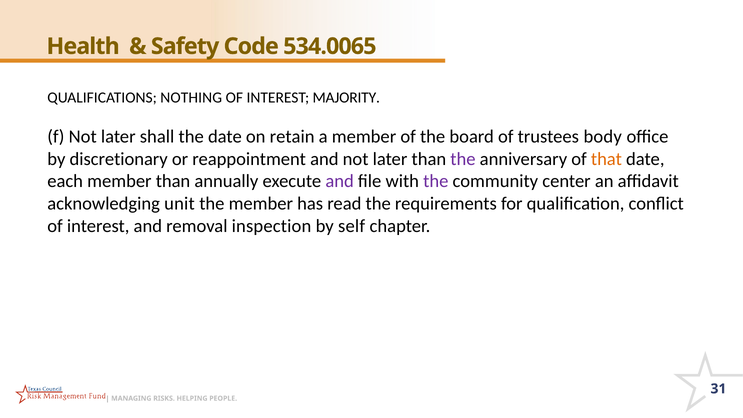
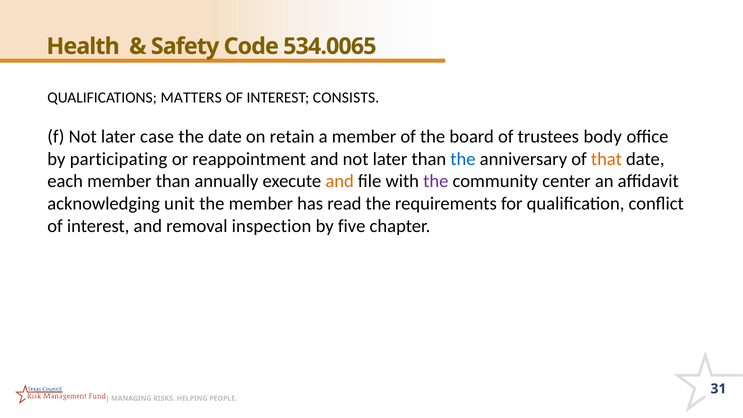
NOTHING: NOTHING -> MATTERS
MAJORITY: MAJORITY -> CONSISTS
shall: shall -> case
discretionary: discretionary -> participating
the at (463, 159) colour: purple -> blue
and at (340, 181) colour: purple -> orange
self: self -> five
